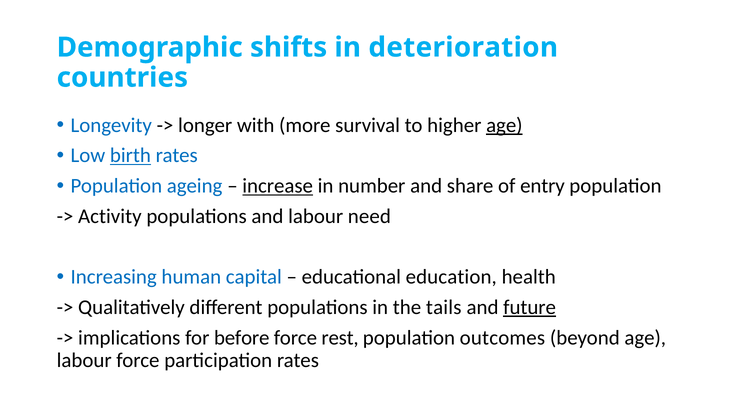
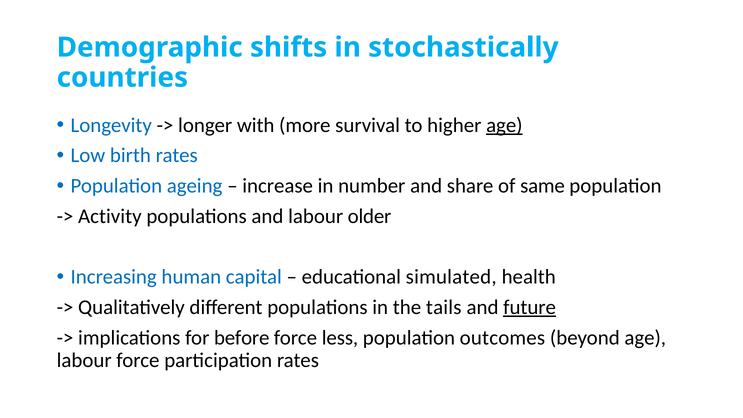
deterioration: deterioration -> stochastically
birth underline: present -> none
increase underline: present -> none
entry: entry -> same
need: need -> older
education: education -> simulated
rest: rest -> less
